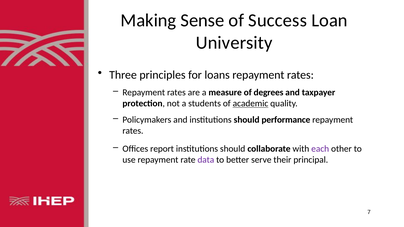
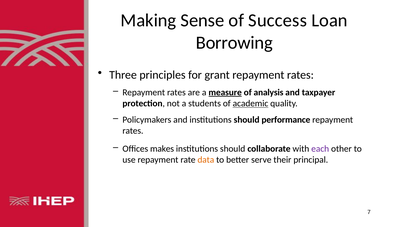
University: University -> Borrowing
loans: loans -> grant
measure underline: none -> present
degrees: degrees -> analysis
report: report -> makes
data colour: purple -> orange
